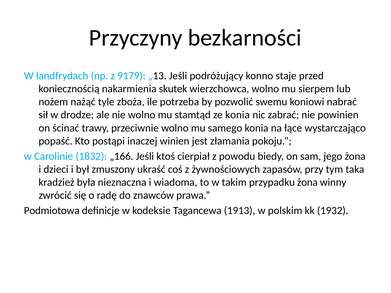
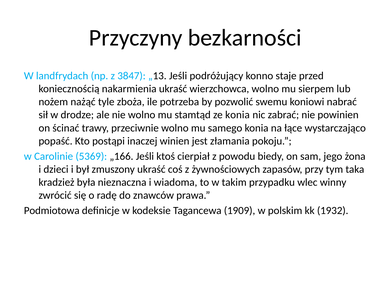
9179: 9179 -> 3847
nakarmienia skutek: skutek -> ukraść
1832: 1832 -> 5369
przypadku żona: żona -> wlec
1913: 1913 -> 1909
